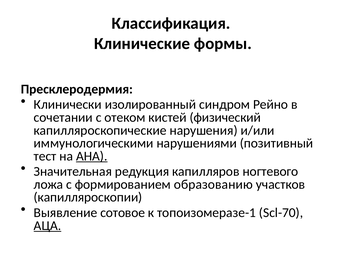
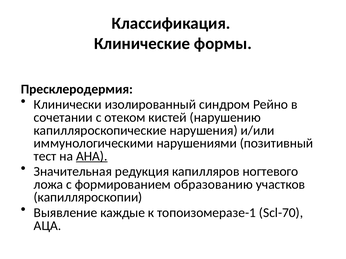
физический: физический -> нарушению
сотовое: сотовое -> каждые
АЦА underline: present -> none
